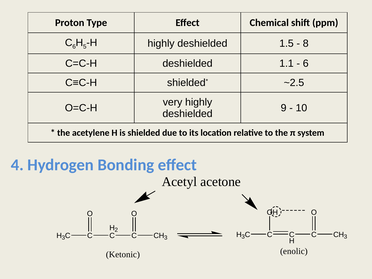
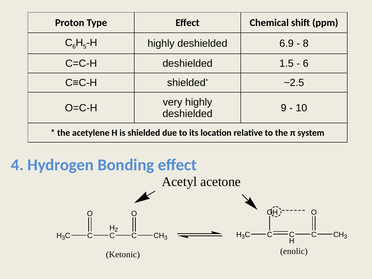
1.5: 1.5 -> 6.9
1.1: 1.1 -> 1.5
